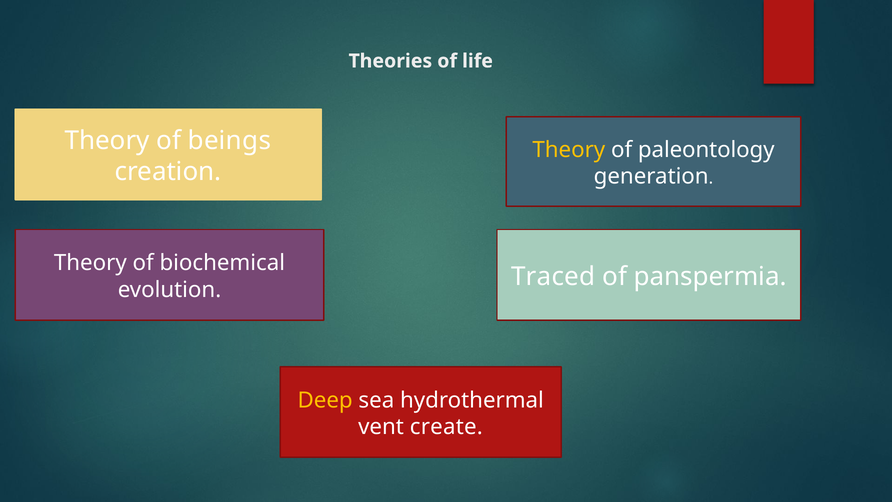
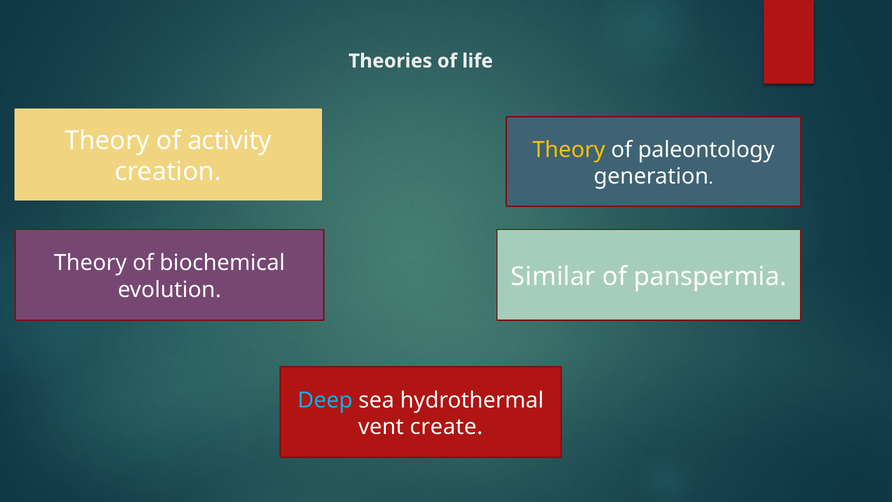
beings: beings -> activity
Traced: Traced -> Similar
Deep colour: yellow -> light blue
